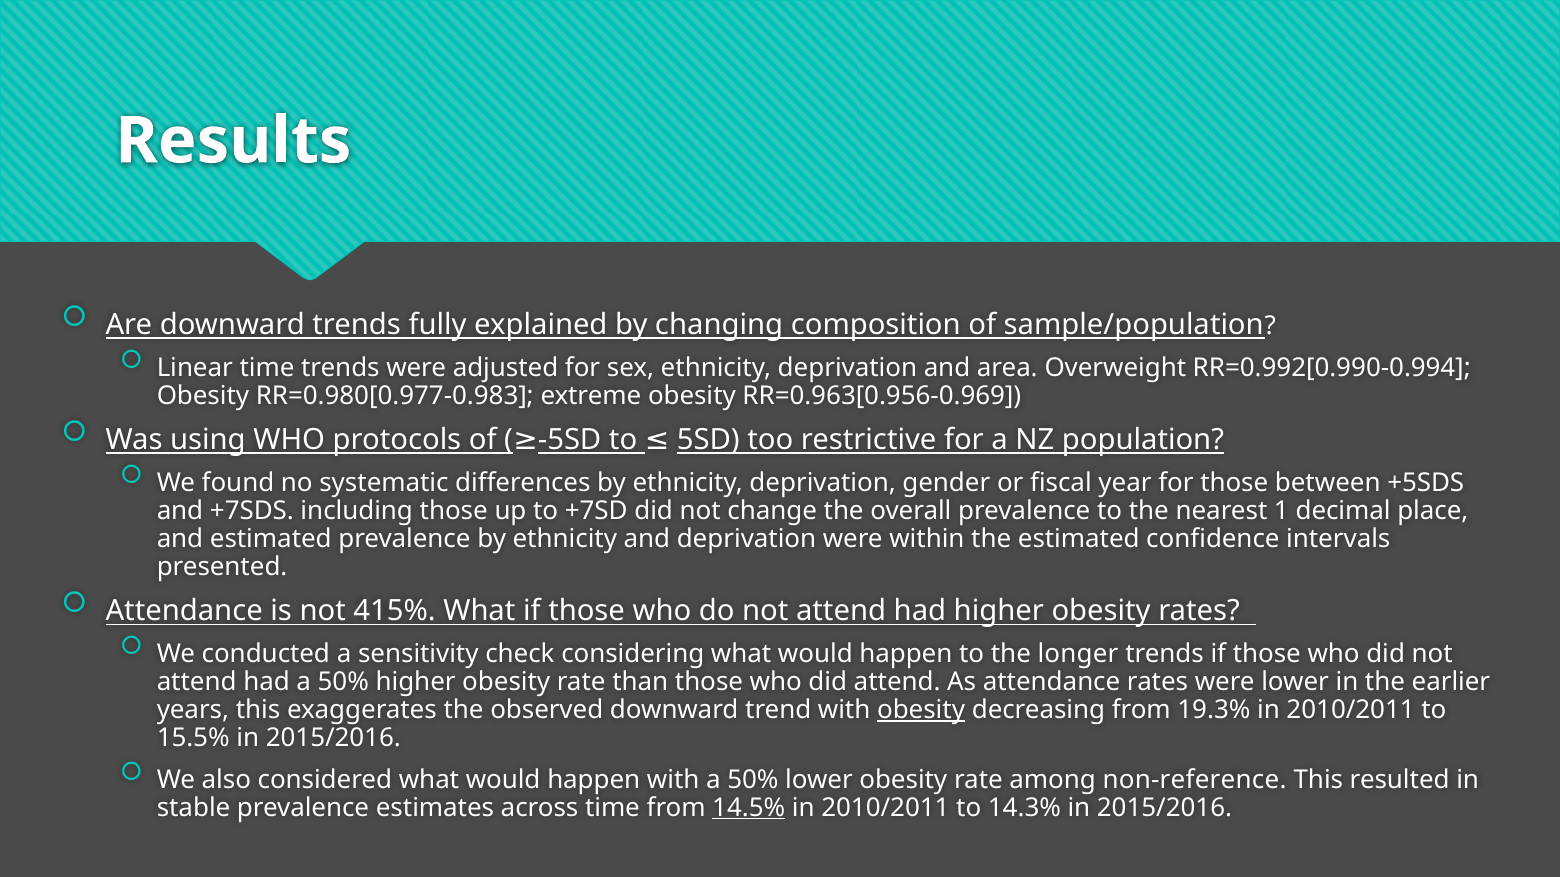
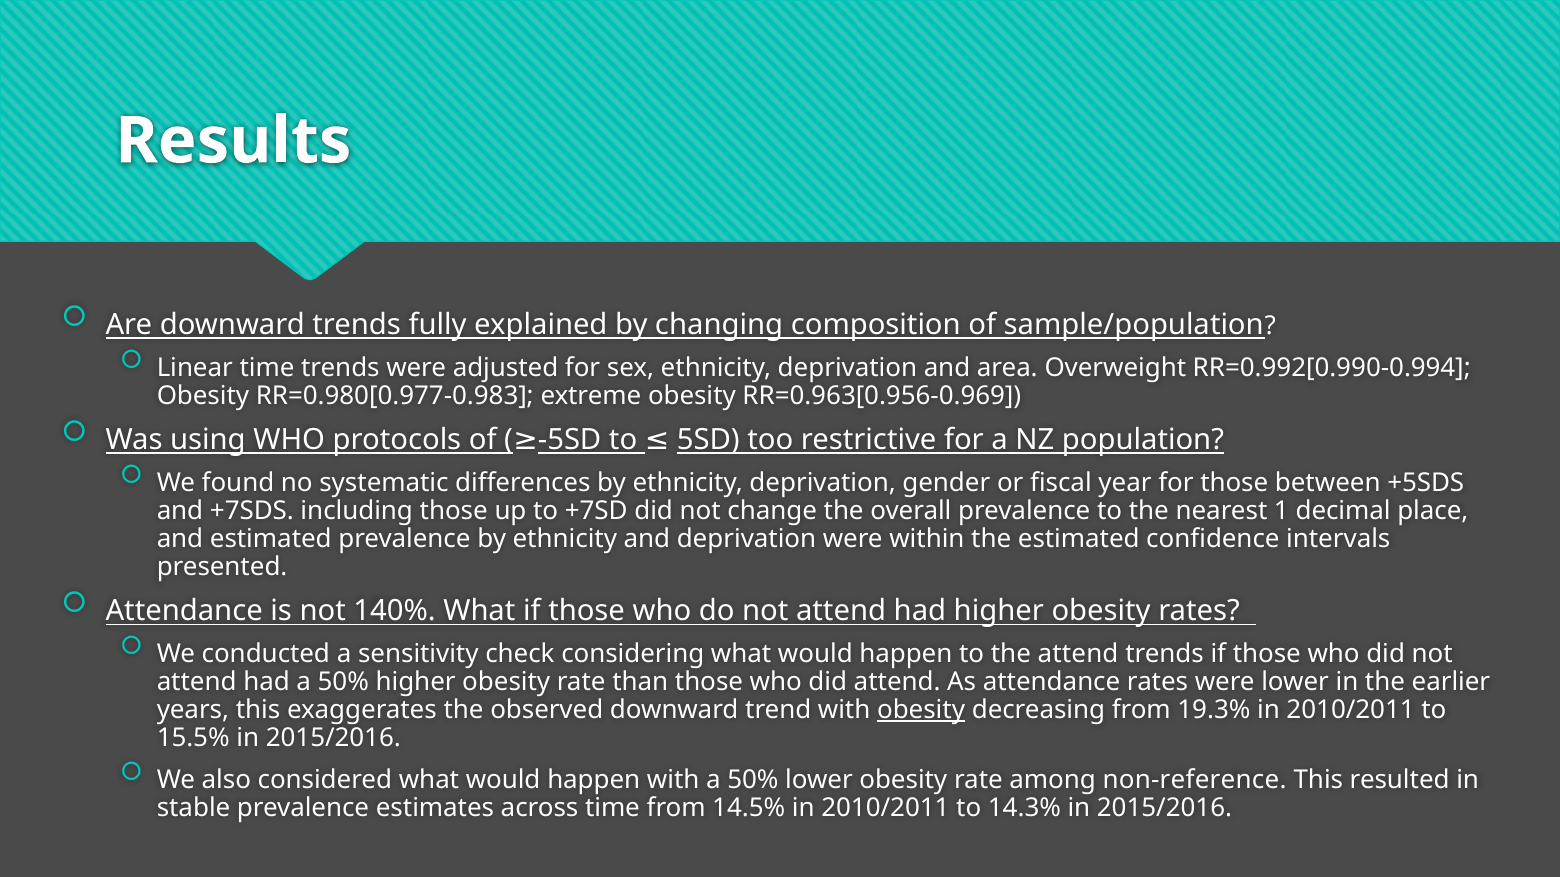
415%: 415% -> 140%
the longer: longer -> attend
14.5% underline: present -> none
